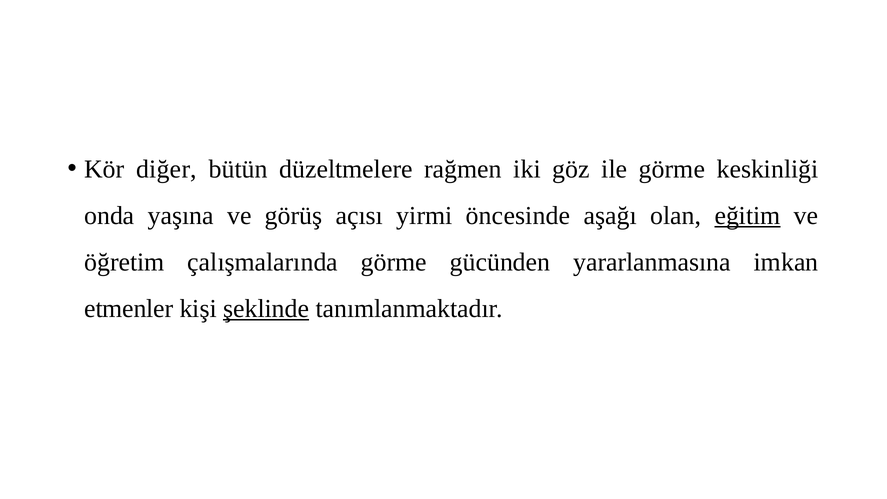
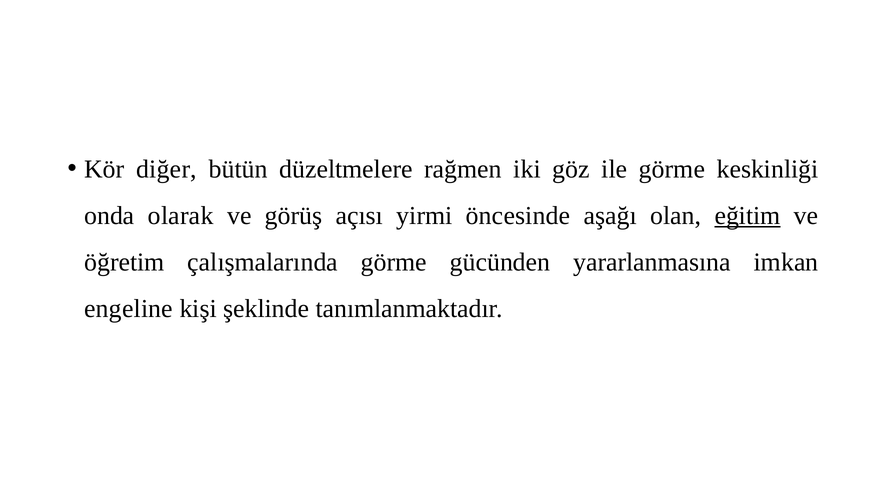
yaşına: yaşına -> olarak
etmenler: etmenler -> engeline
şeklinde underline: present -> none
